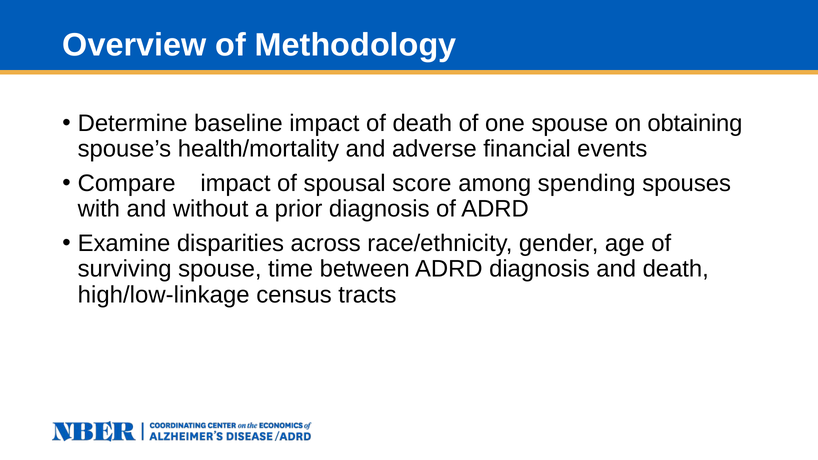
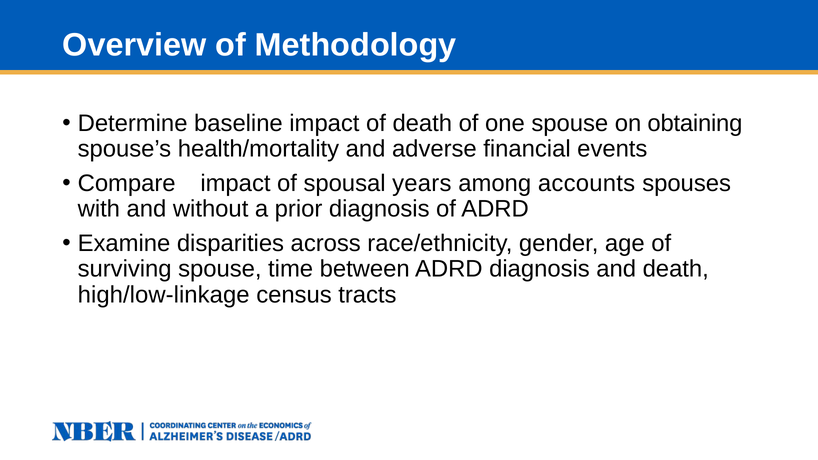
score: score -> years
spending: spending -> accounts
